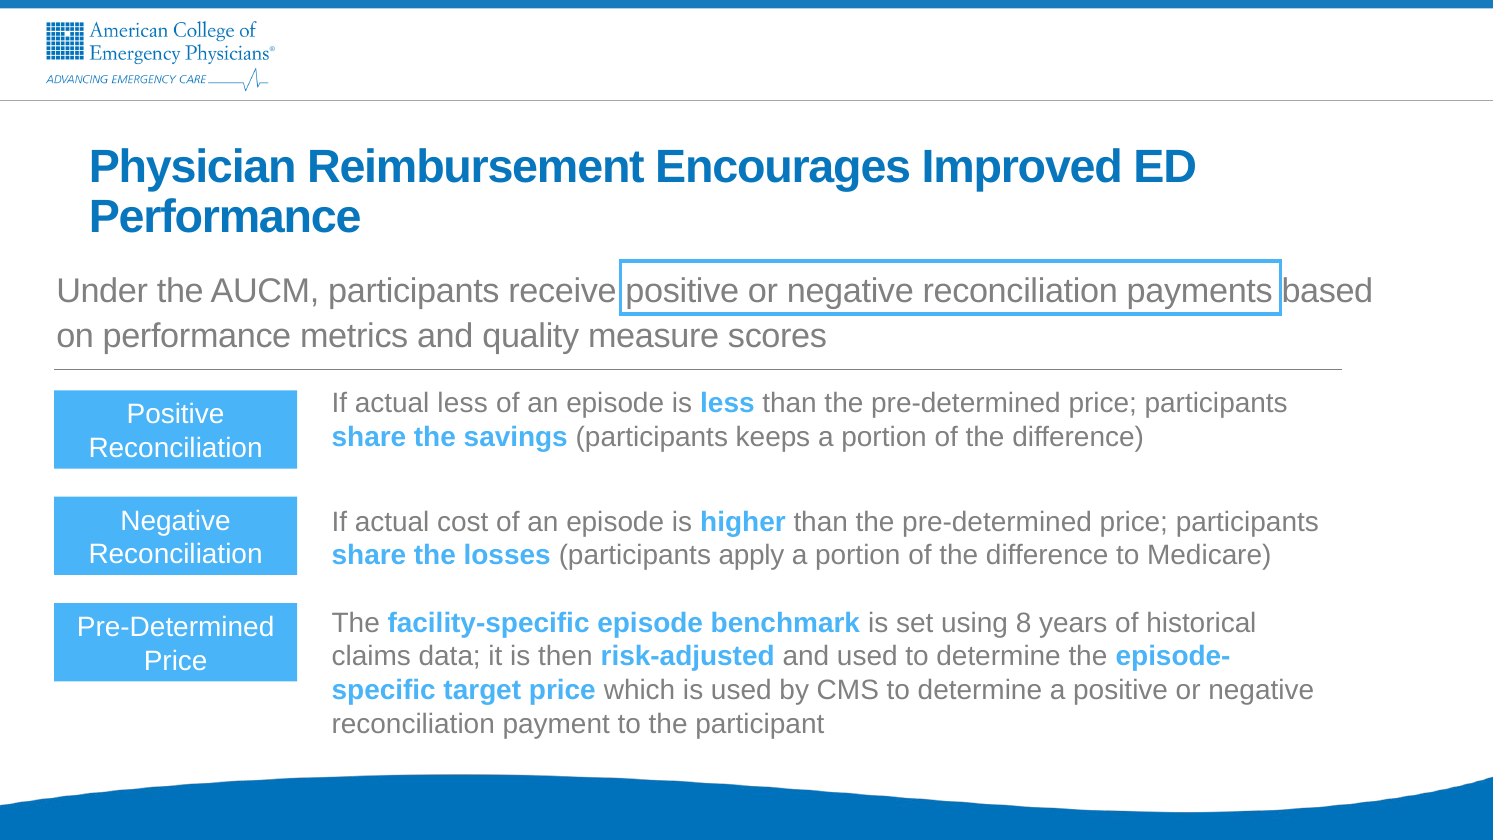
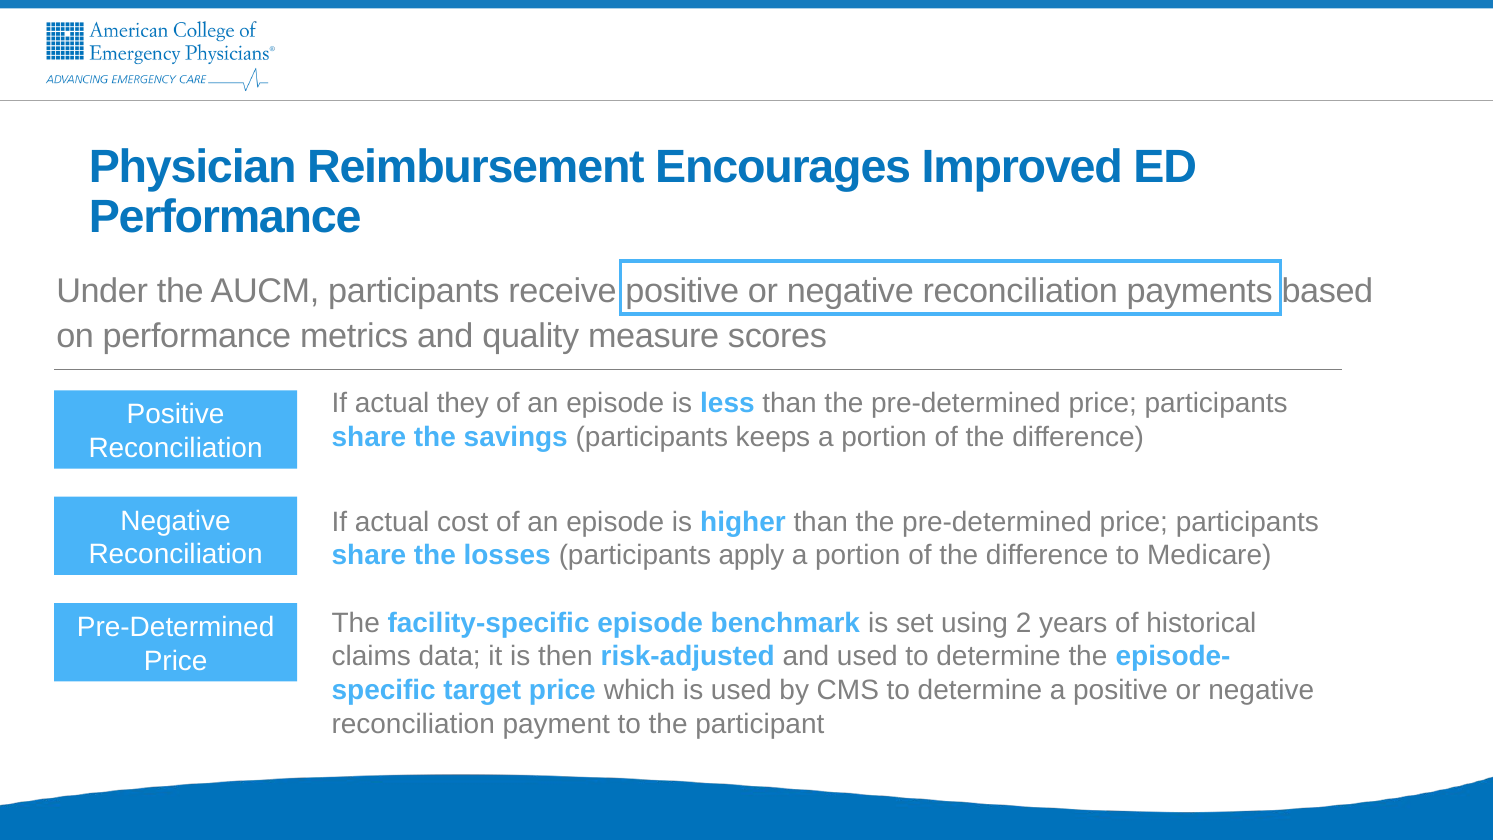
actual less: less -> they
8: 8 -> 2
